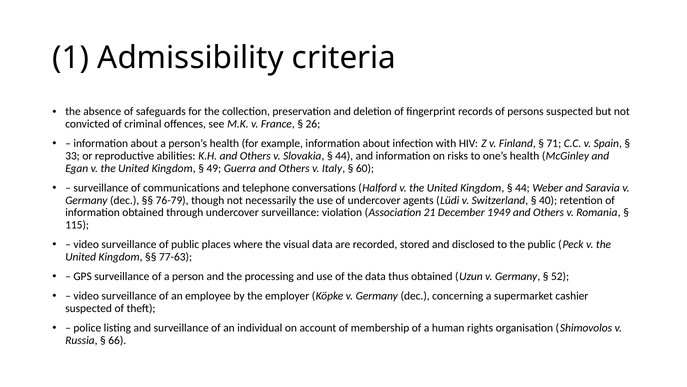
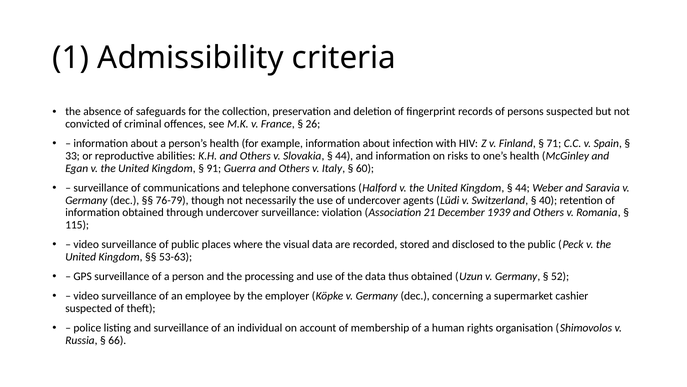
49: 49 -> 91
1949: 1949 -> 1939
77-63: 77-63 -> 53-63
